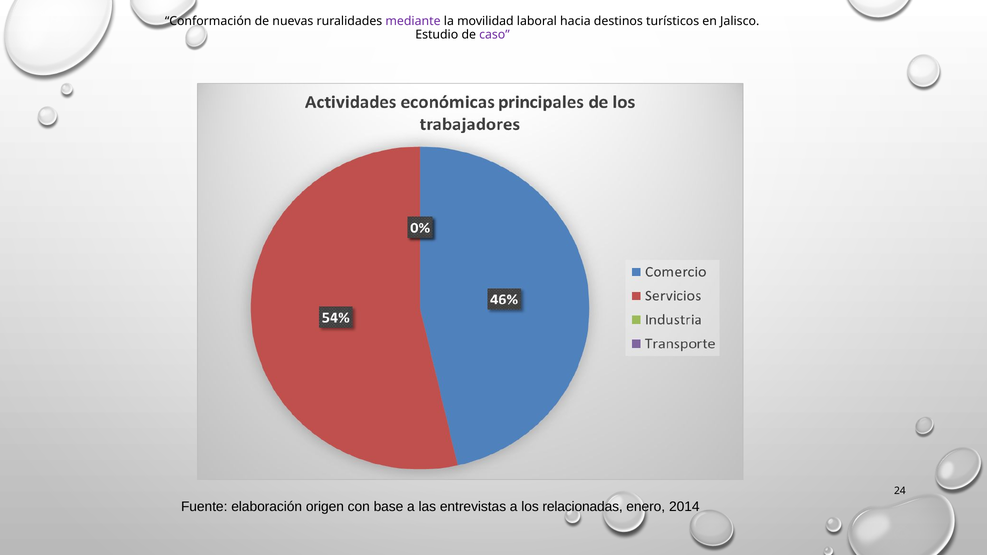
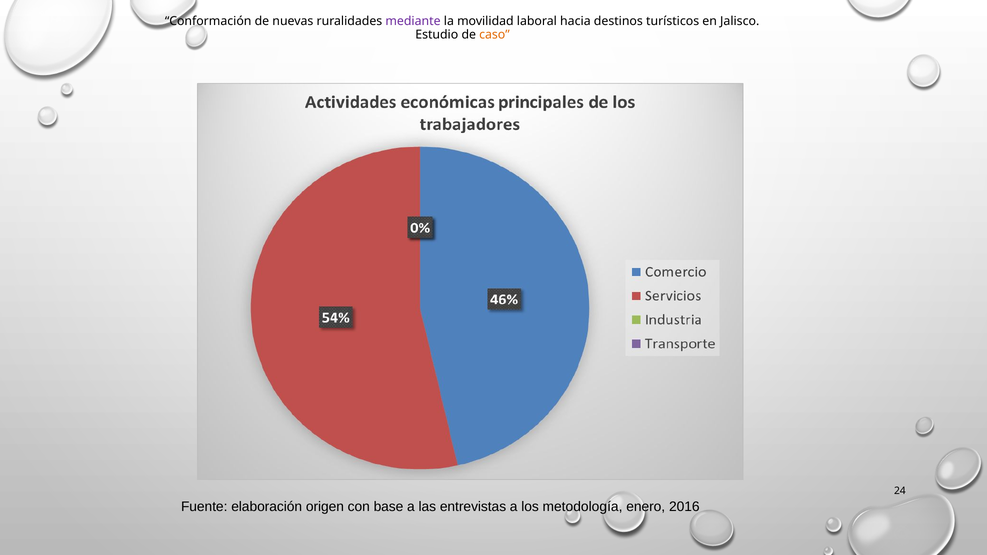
caso colour: purple -> orange
relacionadas: relacionadas -> metodología
2014: 2014 -> 2016
